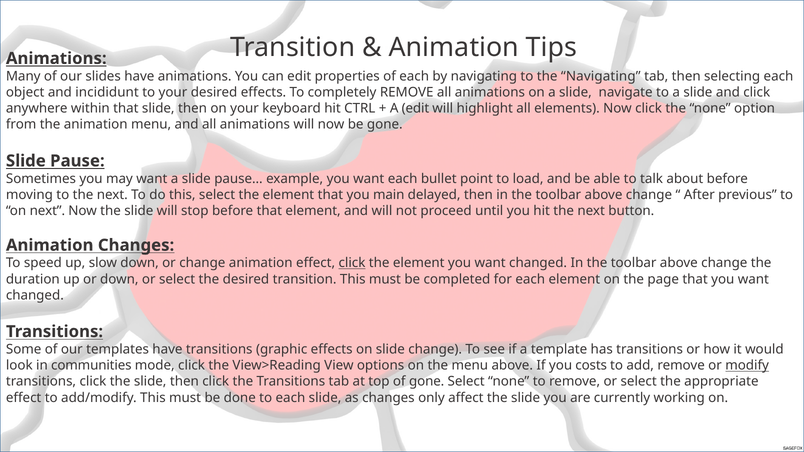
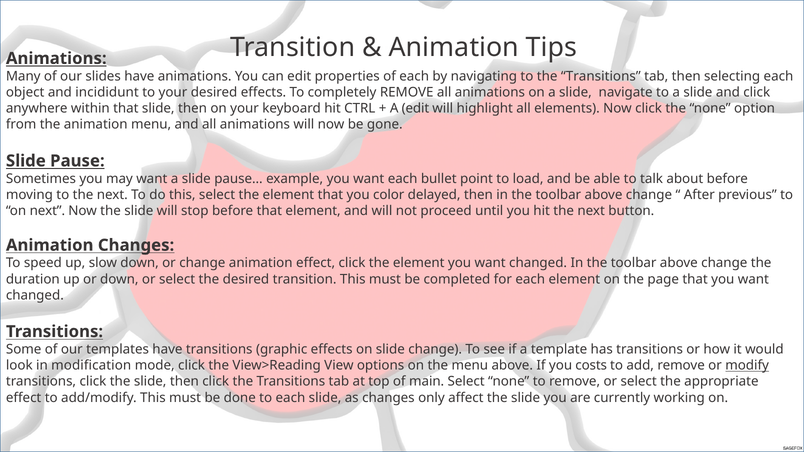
to the Navigating: Navigating -> Transitions
main: main -> color
click at (352, 263) underline: present -> none
communities: communities -> modification
of gone: gone -> main
